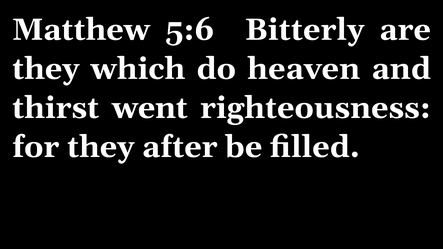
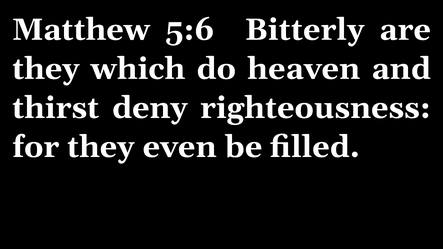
went: went -> deny
after: after -> even
